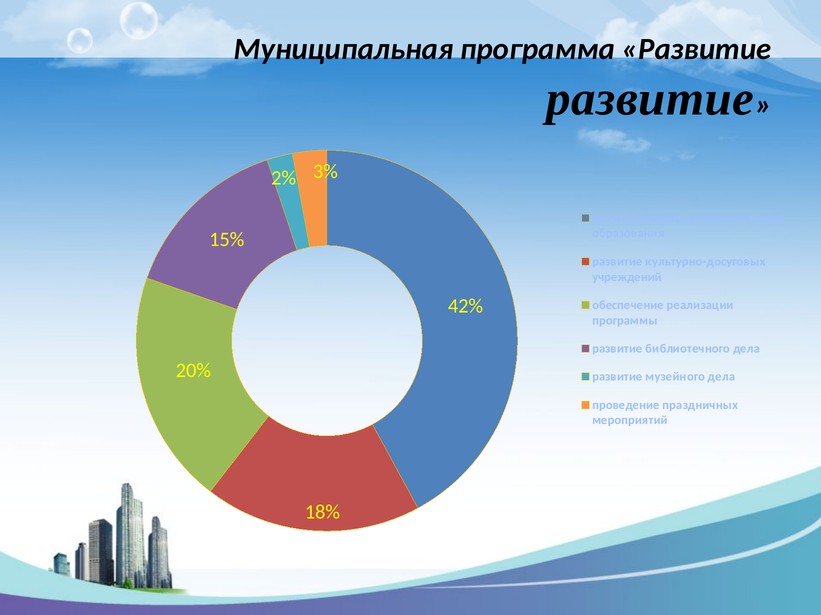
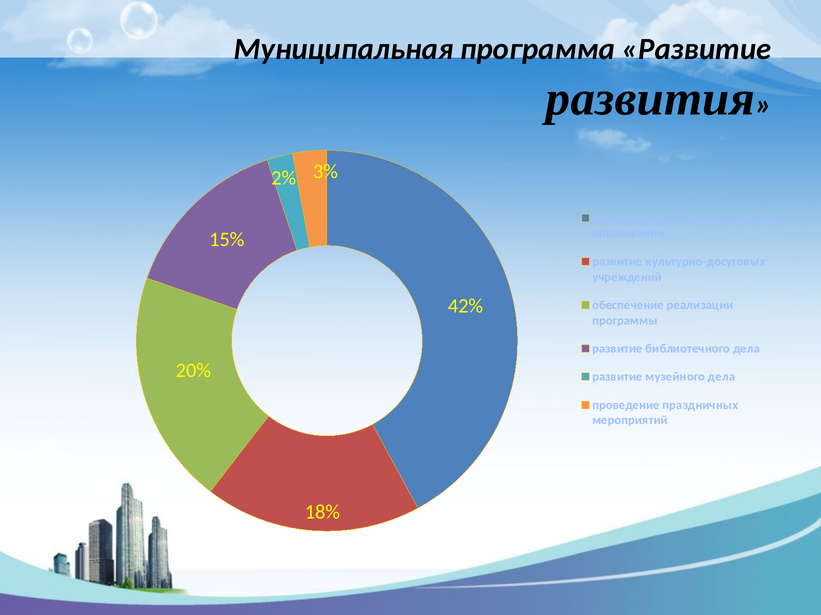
развитие at (650, 99): развитие -> развития
